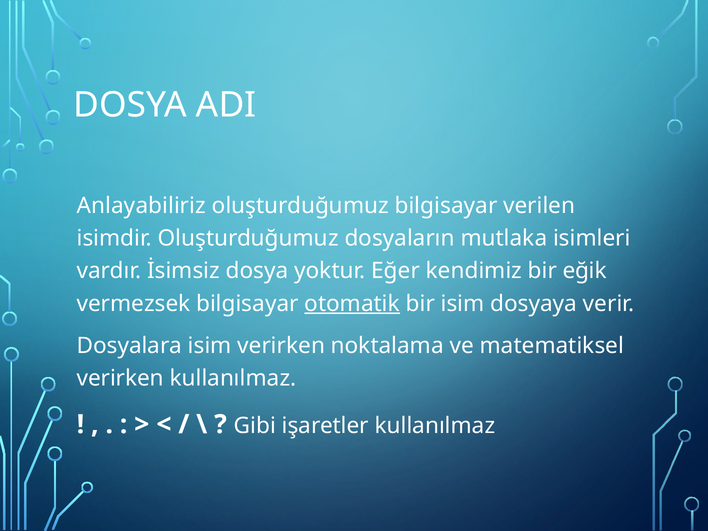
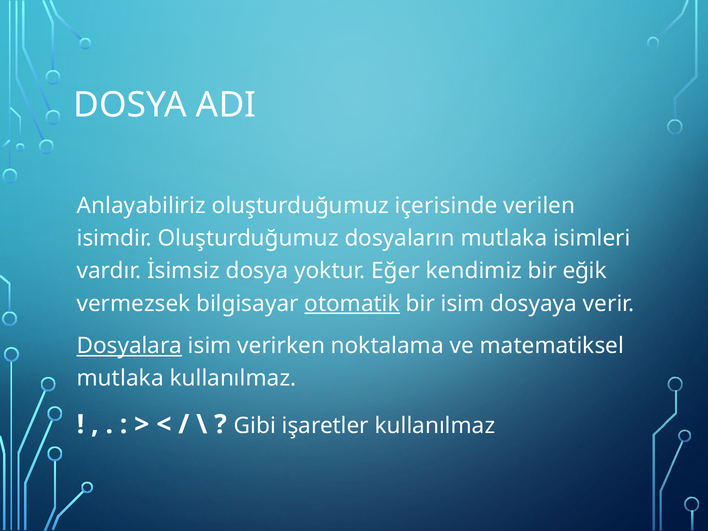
oluşturduğumuz bilgisayar: bilgisayar -> içerisinde
Dosyalara underline: none -> present
verirken at (120, 378): verirken -> mutlaka
